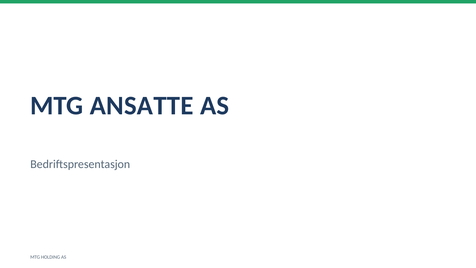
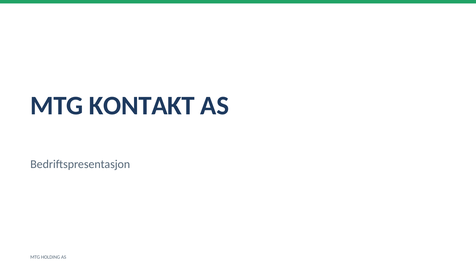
ANSATTE: ANSATTE -> KONTAKT
